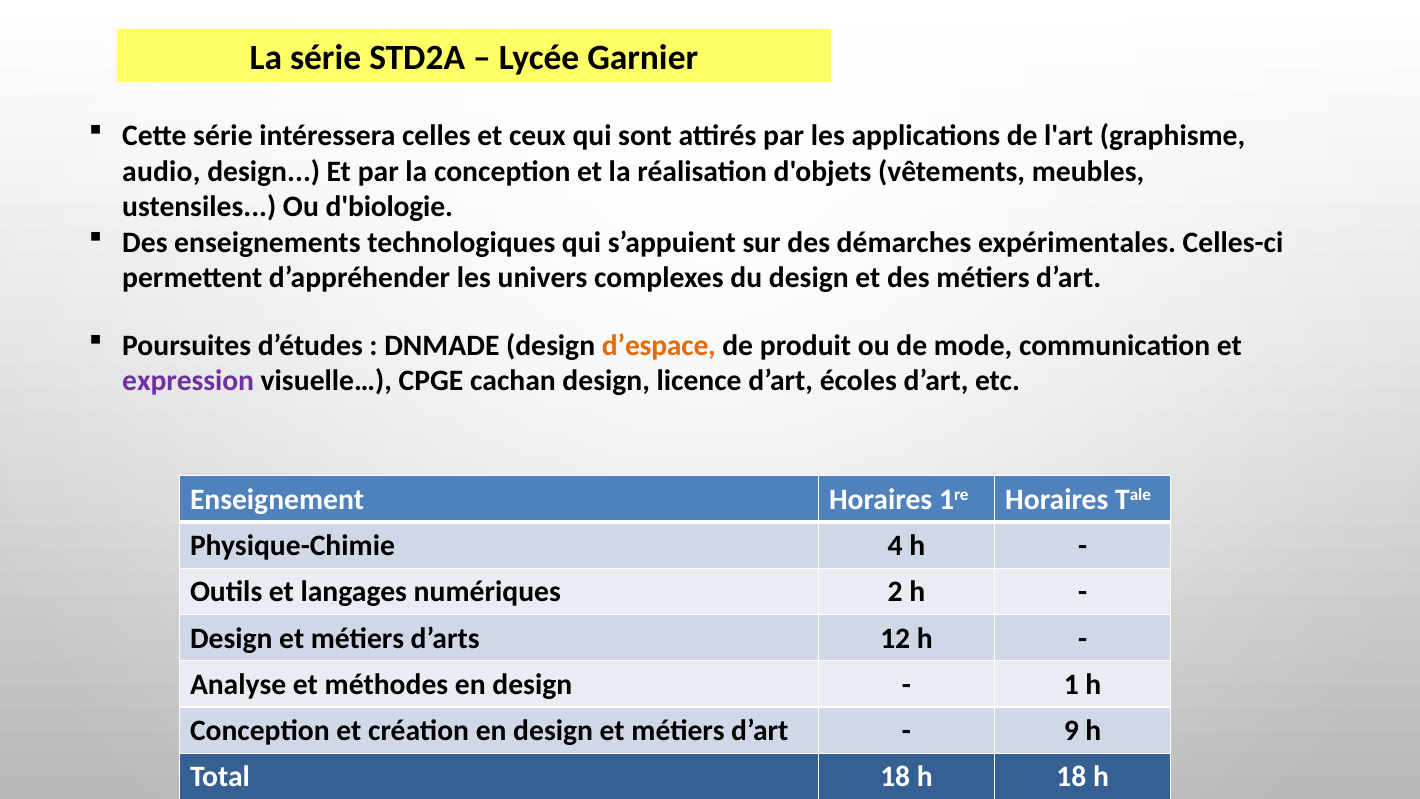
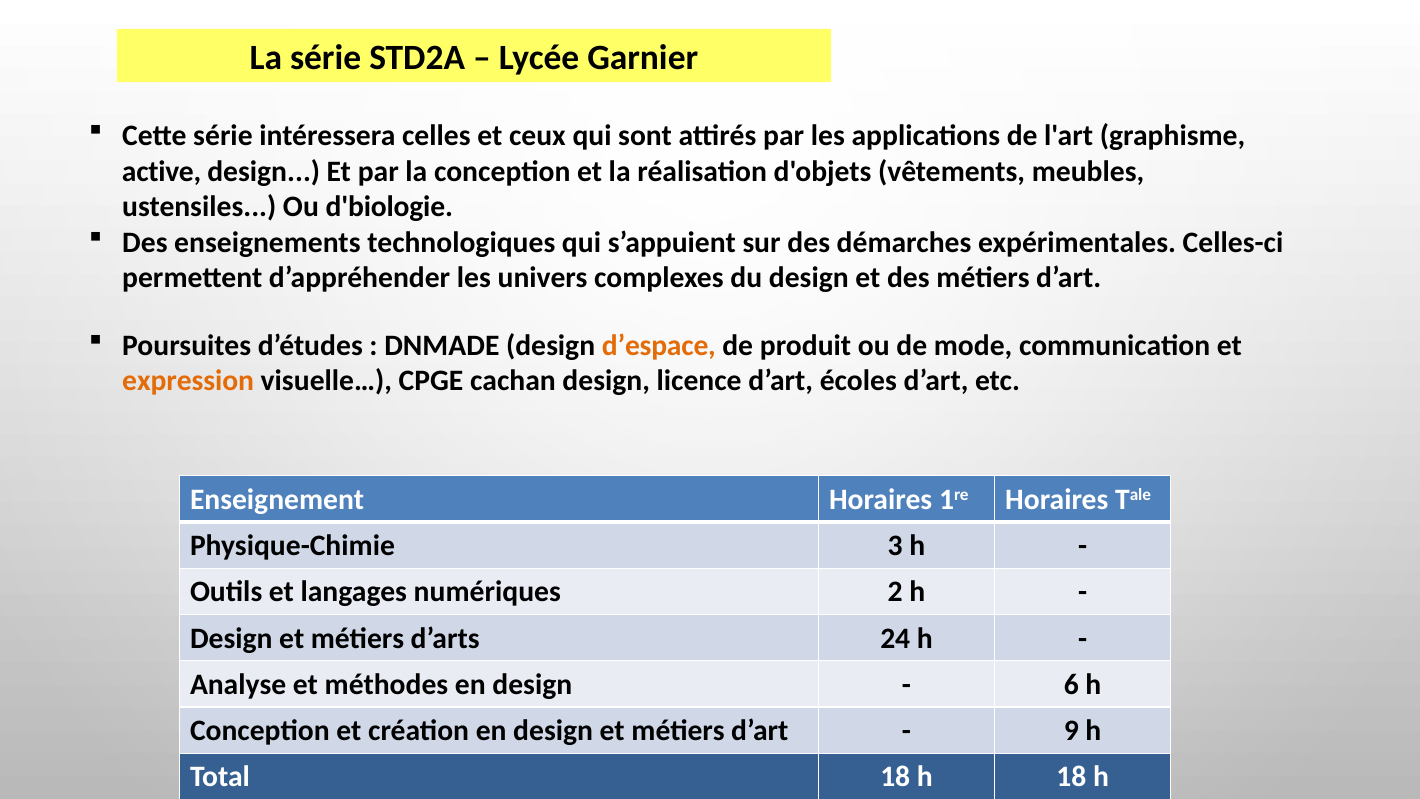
audio: audio -> active
expression colour: purple -> orange
4: 4 -> 3
12: 12 -> 24
1: 1 -> 6
